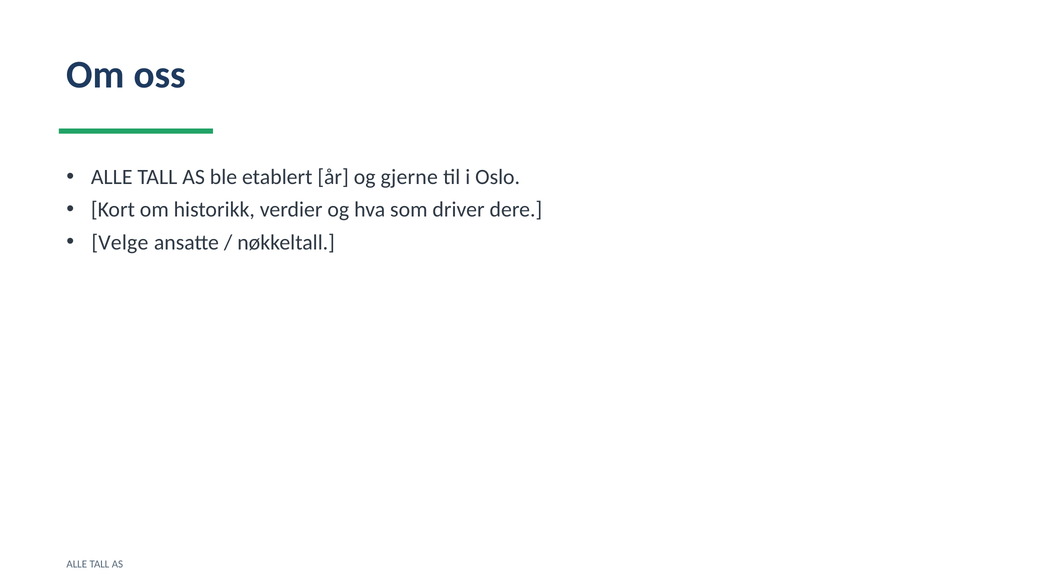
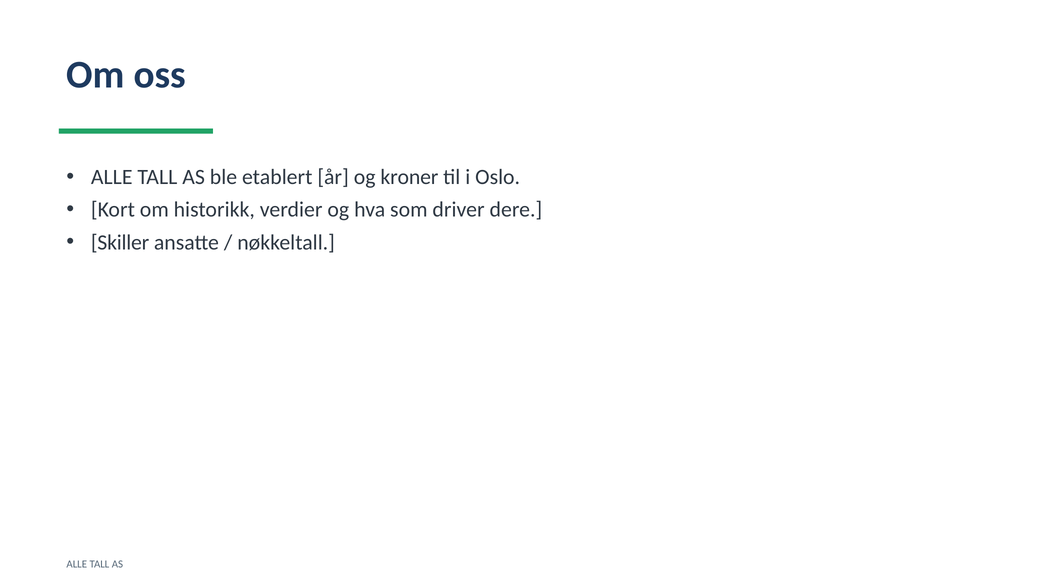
gjerne: gjerne -> kroner
Velge: Velge -> Skiller
